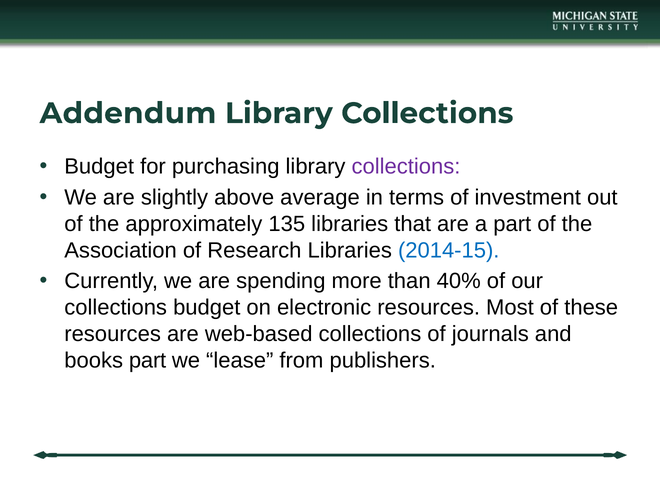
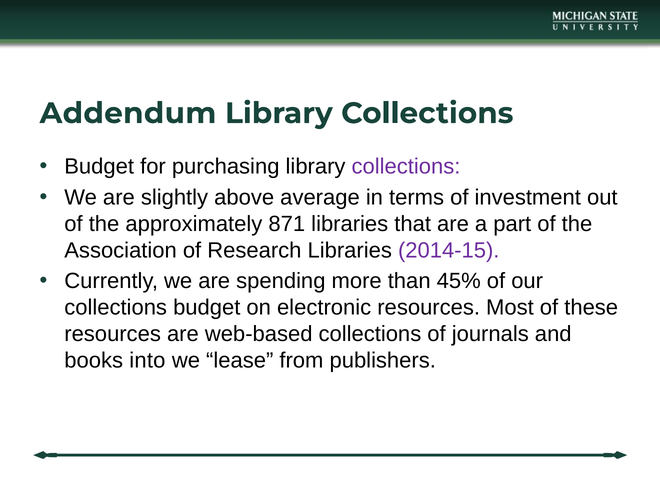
135: 135 -> 871
2014-15 colour: blue -> purple
40%: 40% -> 45%
books part: part -> into
